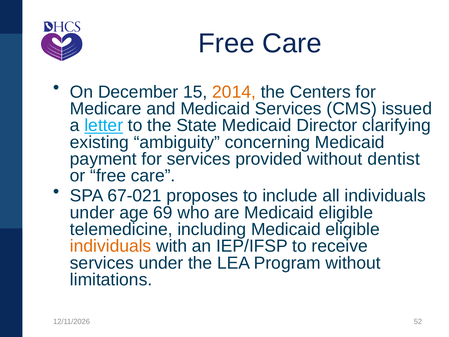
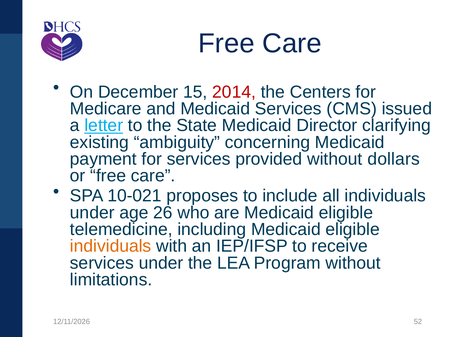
2014 colour: orange -> red
dentist: dentist -> dollars
67-021: 67-021 -> 10-021
69: 69 -> 26
